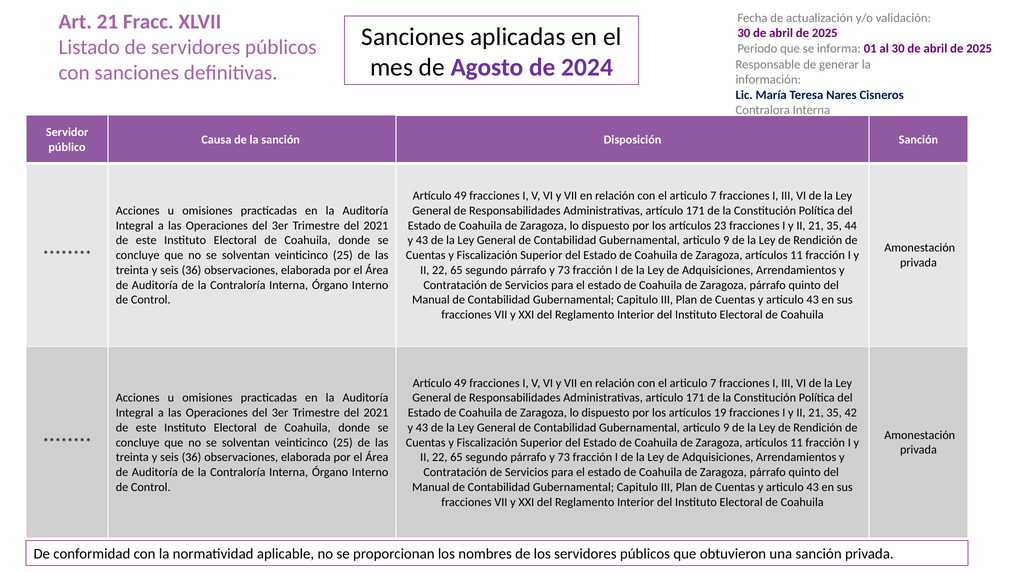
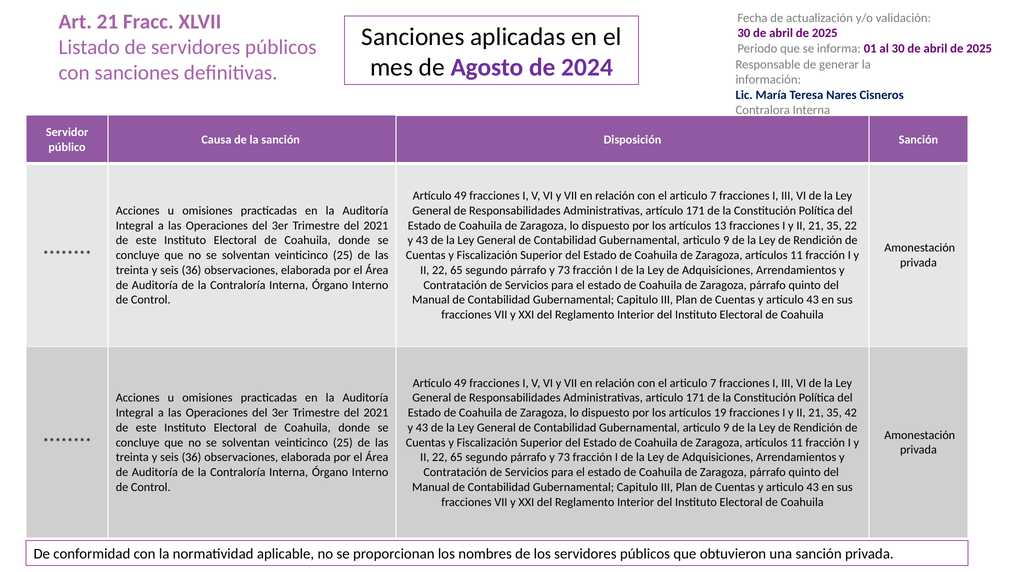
23: 23 -> 13
35 44: 44 -> 22
